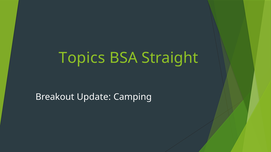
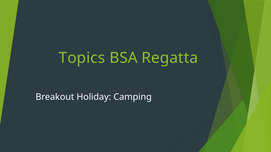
Straight: Straight -> Regatta
Update: Update -> Holiday
